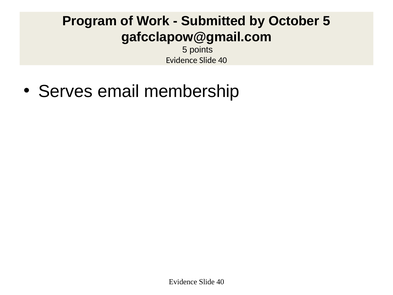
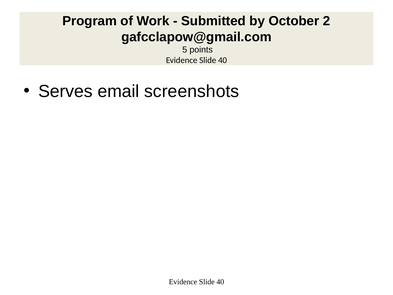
October 5: 5 -> 2
membership: membership -> screenshots
